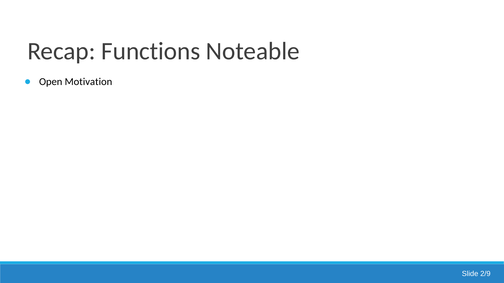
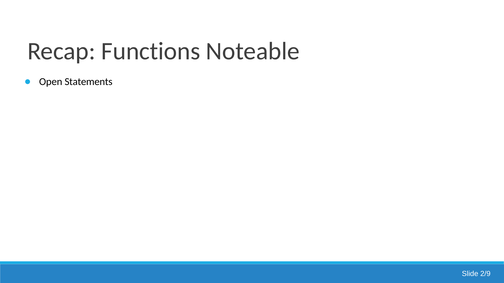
Motivation: Motivation -> Statements
